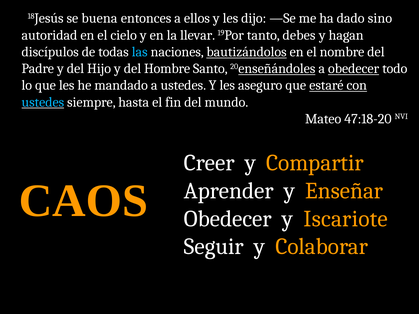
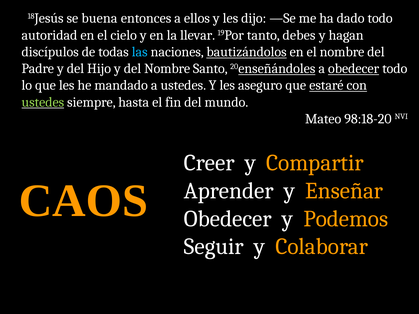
dado sino: sino -> todo
del Hombre: Hombre -> Nombre
ustedes at (43, 102) colour: light blue -> light green
47:18-20: 47:18-20 -> 98:18-20
Iscariote: Iscariote -> Podemos
